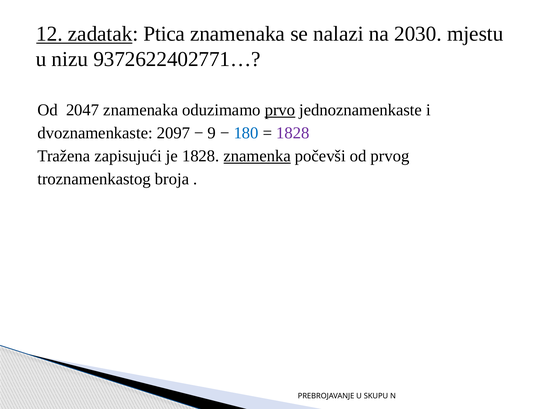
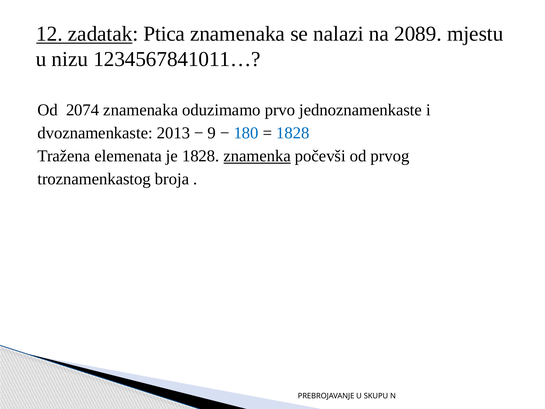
2030: 2030 -> 2089
9372622402771…: 9372622402771… -> 1234567841011…
2047: 2047 -> 2074
prvo underline: present -> none
2097: 2097 -> 2013
1828 at (293, 133) colour: purple -> blue
zapisujući: zapisujući -> elemenata
